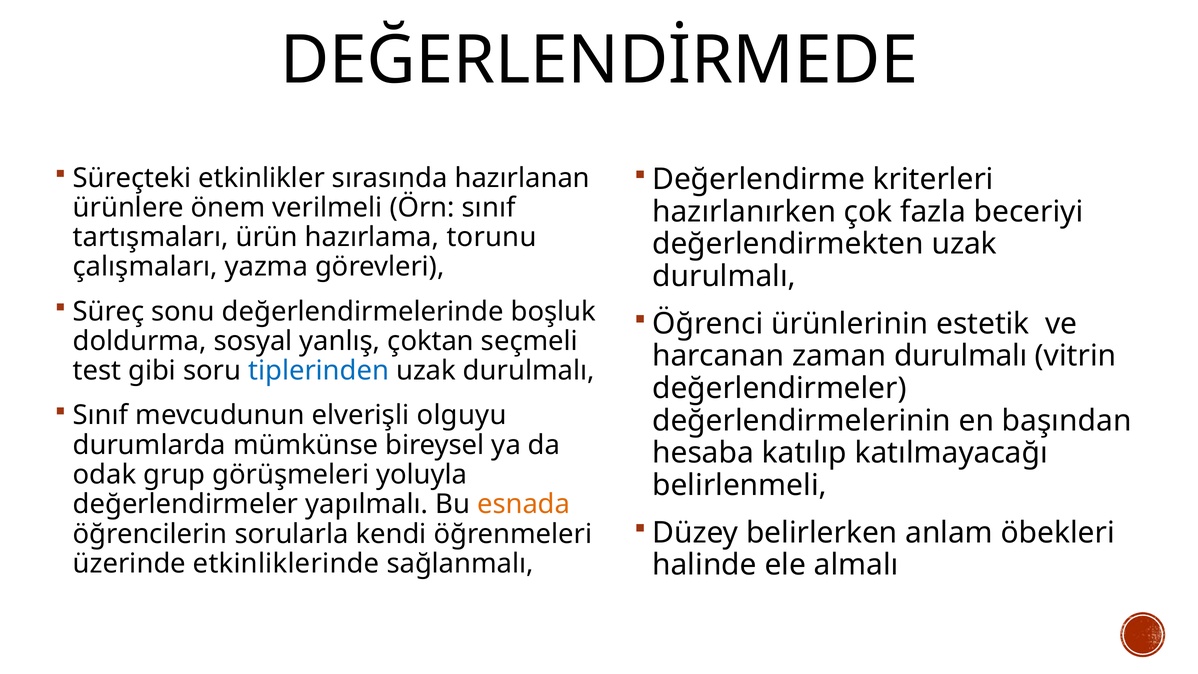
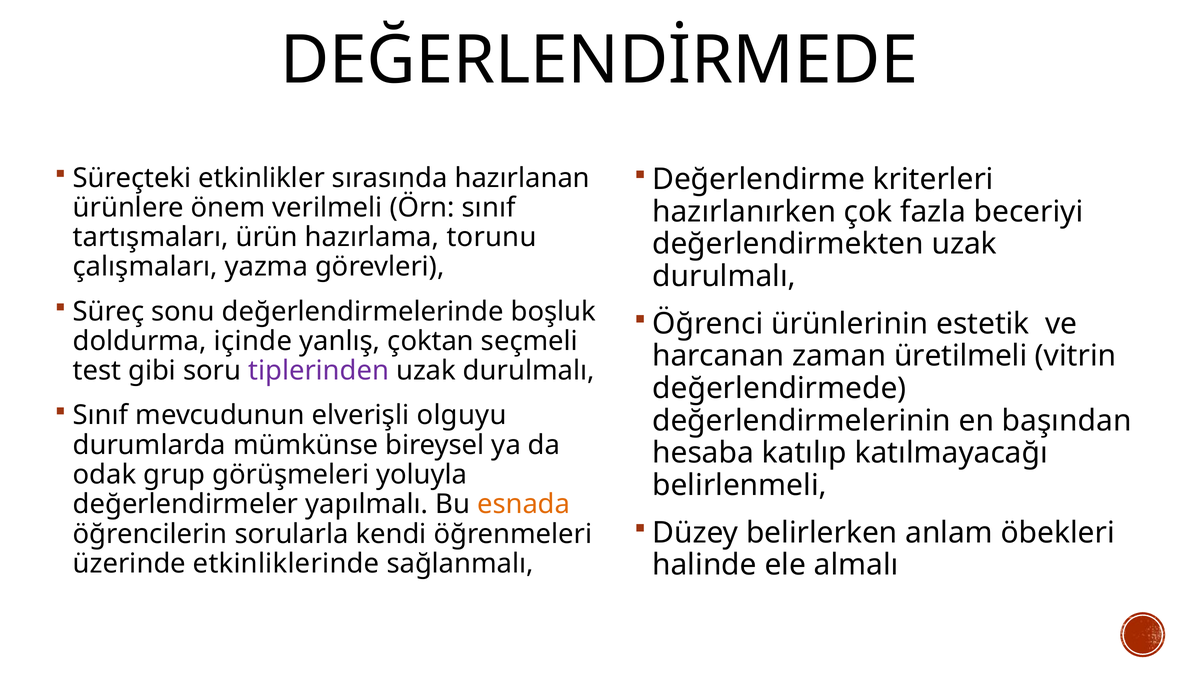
sosyal: sosyal -> içinde
zaman durulmalı: durulmalı -> üretilmeli
tiplerinden colour: blue -> purple
değerlendirmeler at (779, 388): değerlendirmeler -> değerlendirmede
